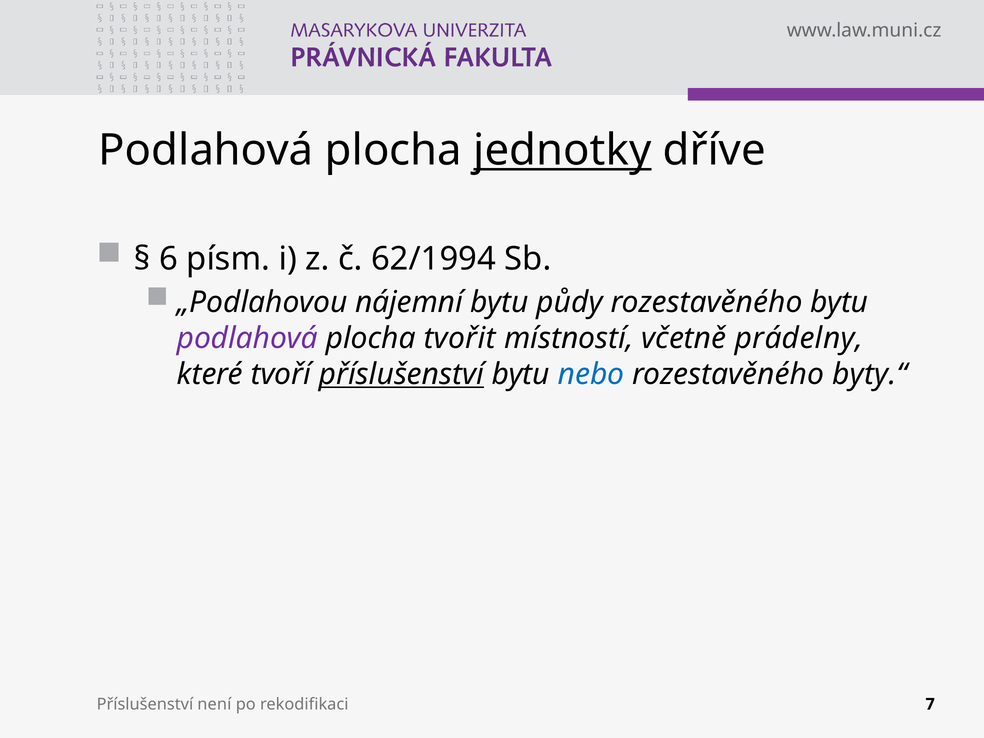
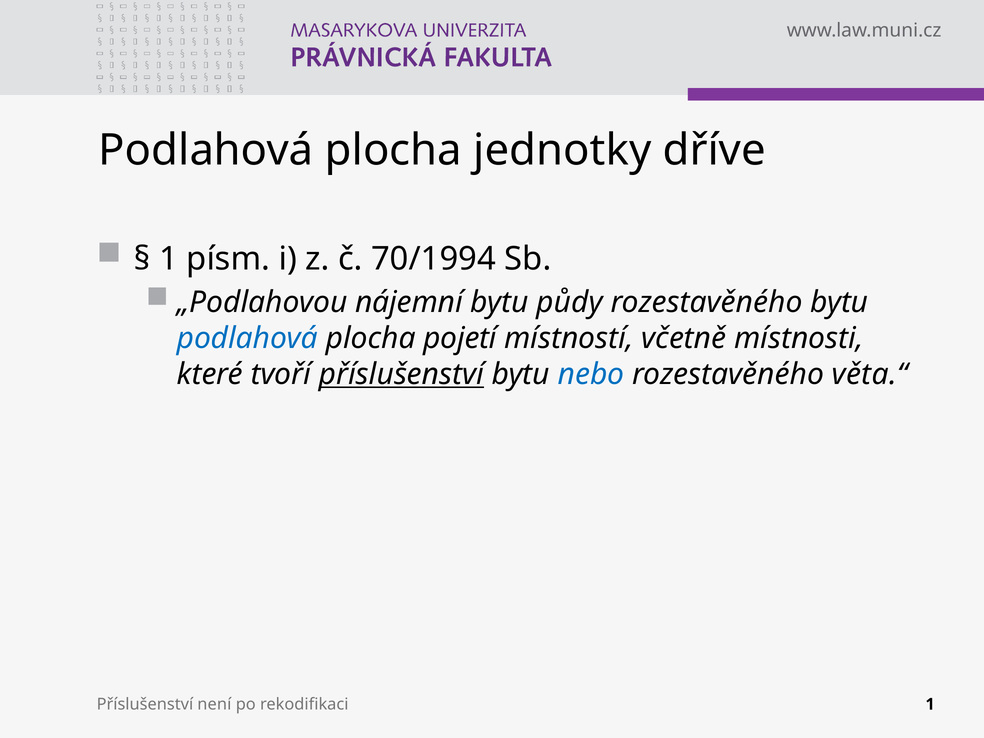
jednotky underline: present -> none
6 at (168, 259): 6 -> 1
62/1994: 62/1994 -> 70/1994
podlahová at (247, 338) colour: purple -> blue
tvořit: tvořit -> pojetí
prádelny: prádelny -> místnosti
byty.“: byty.“ -> věta.“
rekodifikaci 7: 7 -> 1
